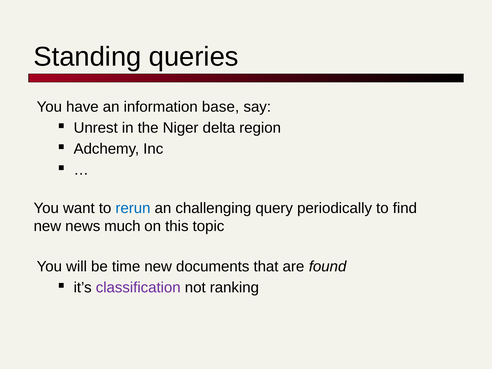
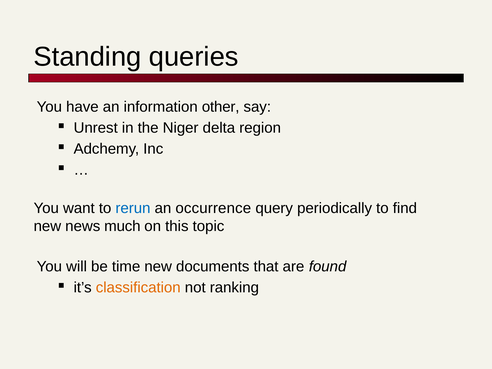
base: base -> other
challenging: challenging -> occurrence
classification colour: purple -> orange
